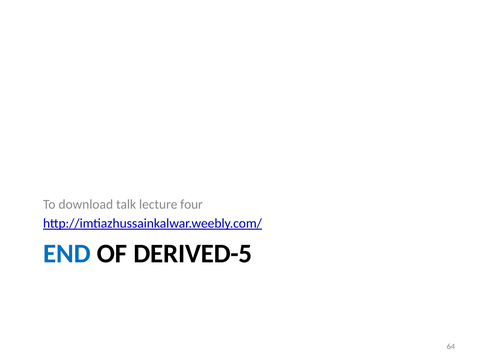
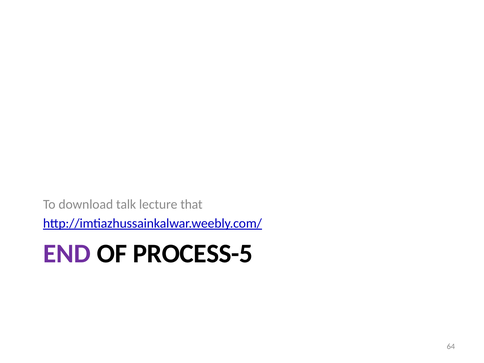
four: four -> that
END colour: blue -> purple
DERIVED-5: DERIVED-5 -> PROCESS-5
